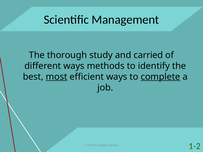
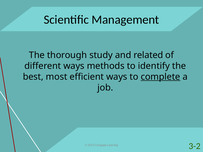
carried: carried -> related
most underline: present -> none
1-2: 1-2 -> 3-2
